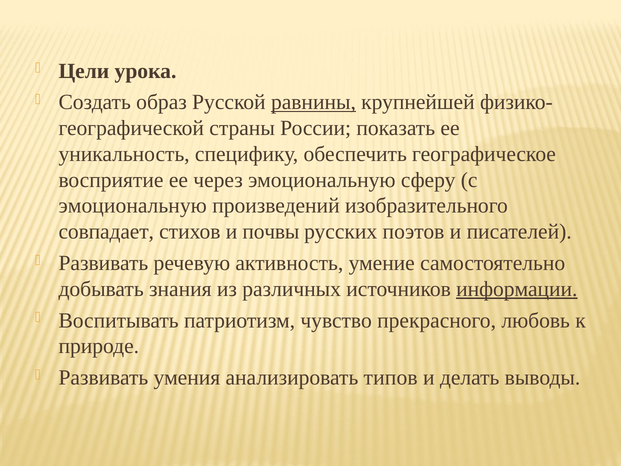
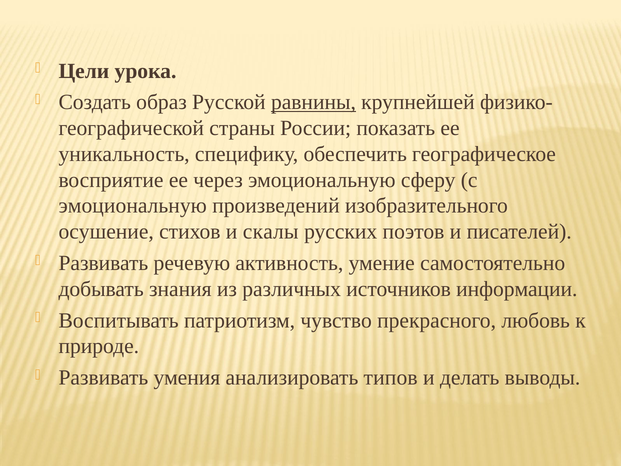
совпадает: совпадает -> осушение
почвы: почвы -> скалы
информации underline: present -> none
